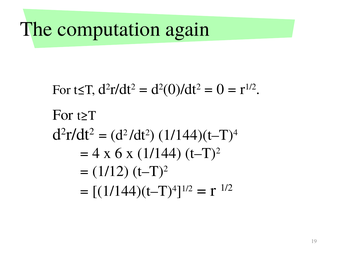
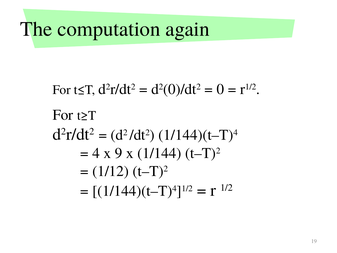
6: 6 -> 9
